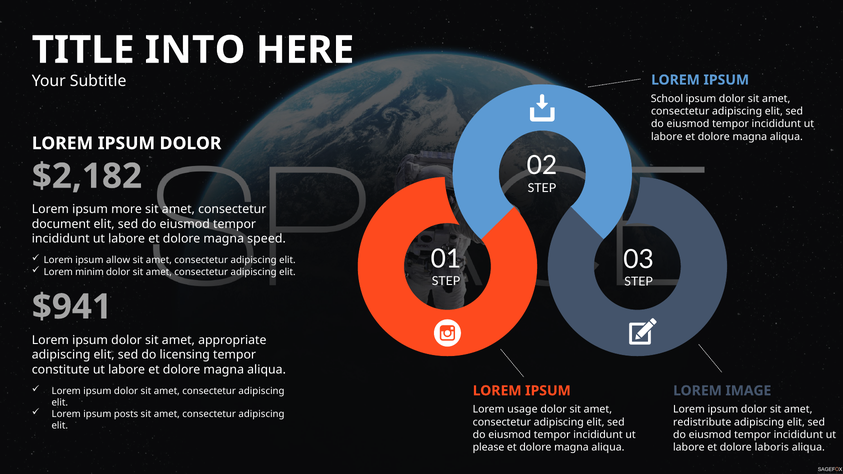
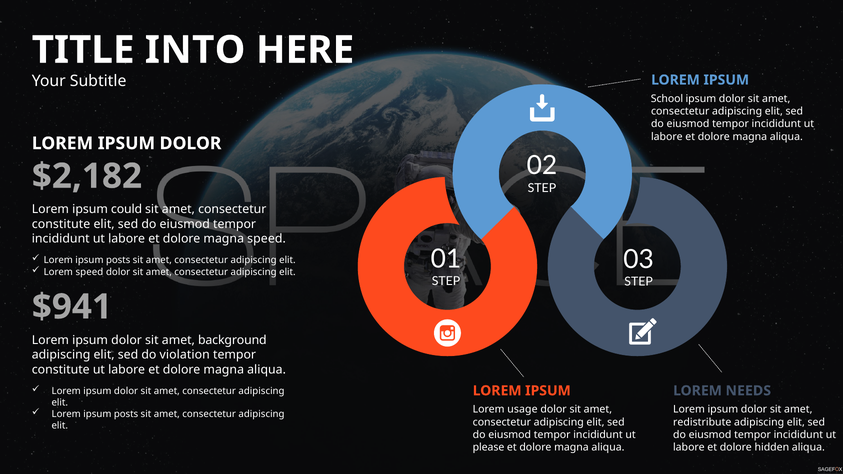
more: more -> could
document at (61, 224): document -> constitute
allow at (118, 260): allow -> posts
Lorem minim: minim -> speed
appropriate: appropriate -> background
licensing: licensing -> violation
IMAGE: IMAGE -> NEEDS
laboris: laboris -> hidden
